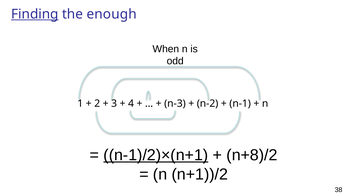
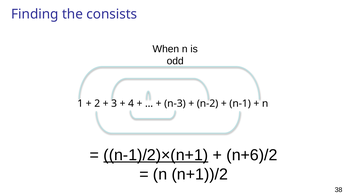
Finding underline: present -> none
enough: enough -> consists
n+8)/2: n+8)/2 -> n+6)/2
